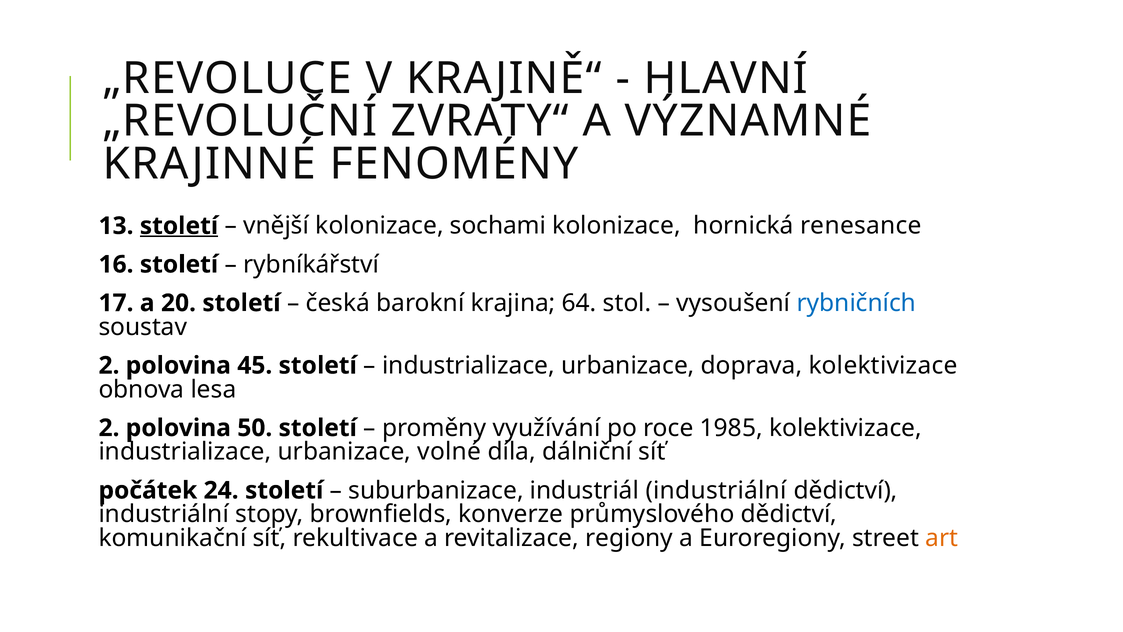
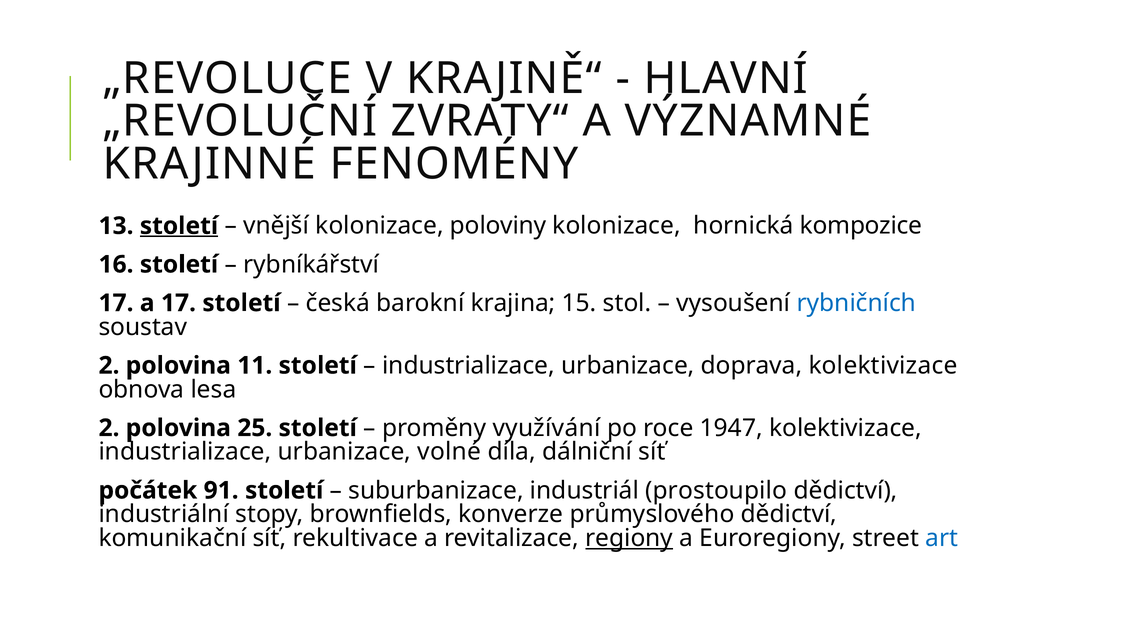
sochami: sochami -> poloviny
renesance: renesance -> kompozice
a 20: 20 -> 17
64: 64 -> 15
45: 45 -> 11
50: 50 -> 25
1985: 1985 -> 1947
24: 24 -> 91
industriál industriální: industriální -> prostoupilo
regiony underline: none -> present
art colour: orange -> blue
